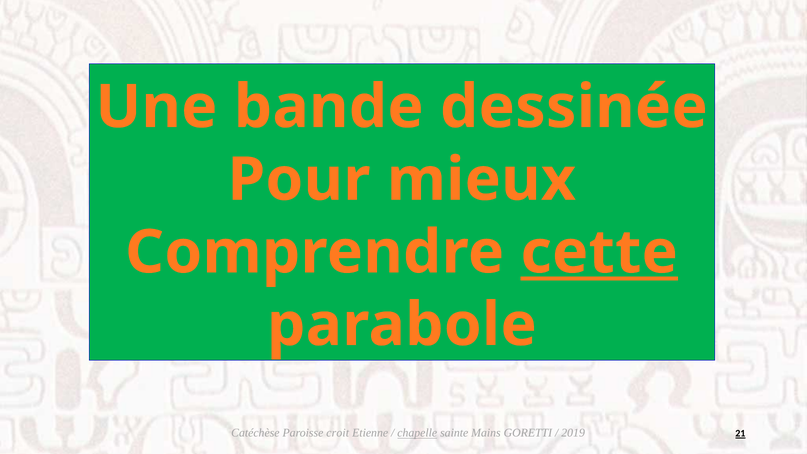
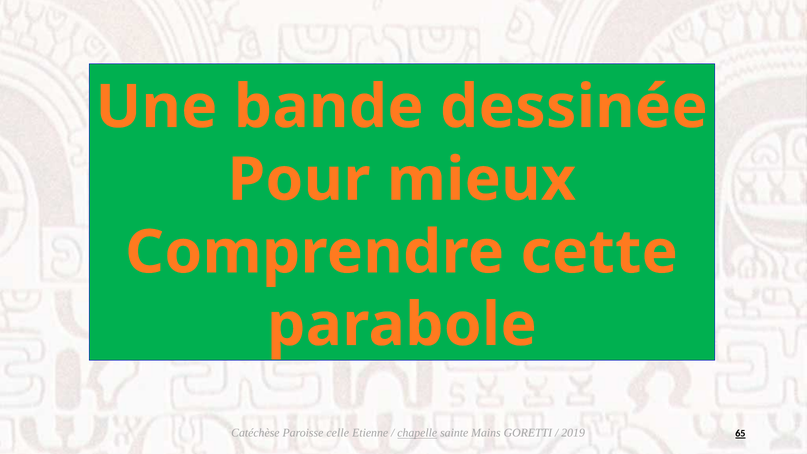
cette underline: present -> none
croit: croit -> celle
21: 21 -> 65
